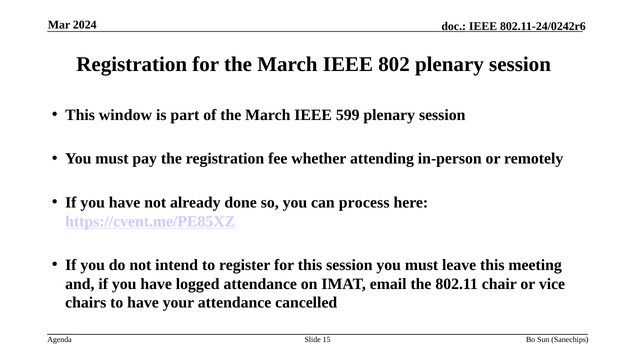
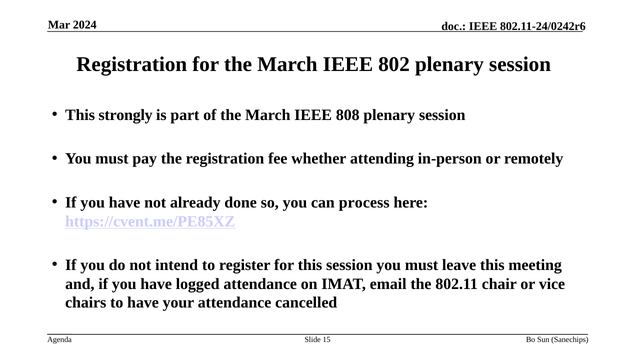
window: window -> strongly
599: 599 -> 808
